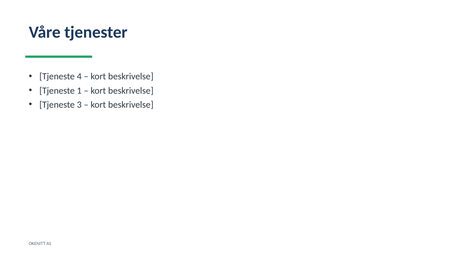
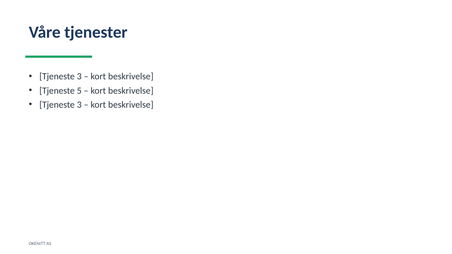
4 at (79, 77): 4 -> 3
1: 1 -> 5
